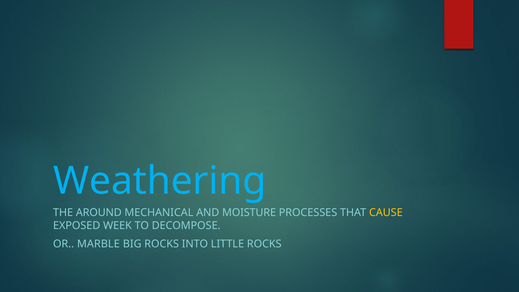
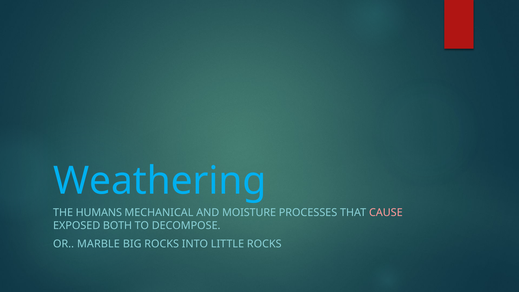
AROUND: AROUND -> HUMANS
CAUSE colour: yellow -> pink
WEEK: WEEK -> BOTH
